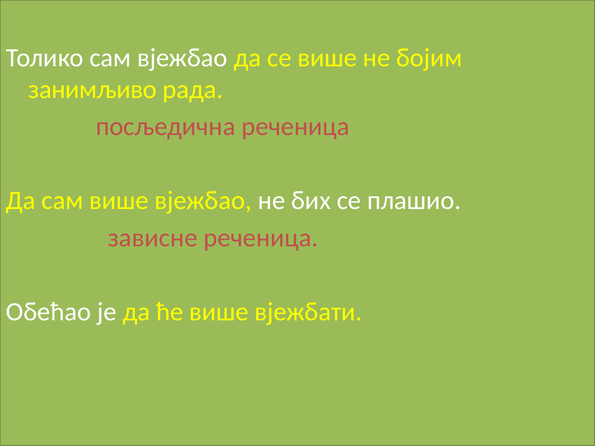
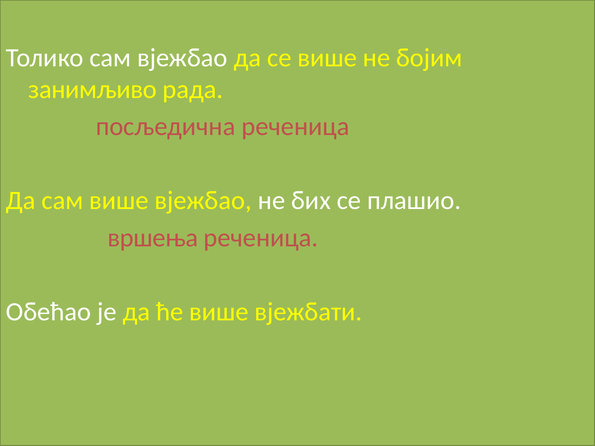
зависне: зависне -> вршења
